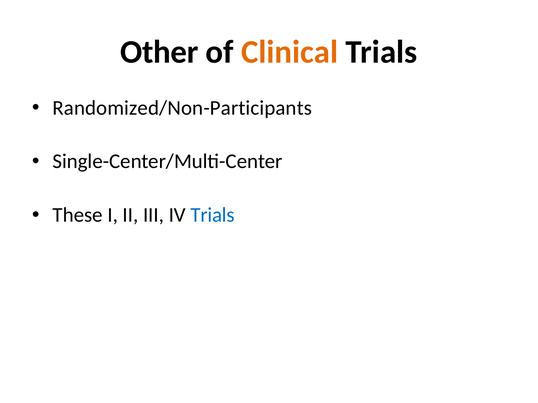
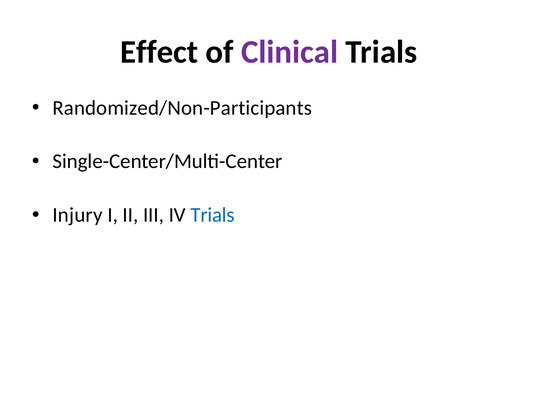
Other: Other -> Effect
Clinical colour: orange -> purple
These: These -> Injury
